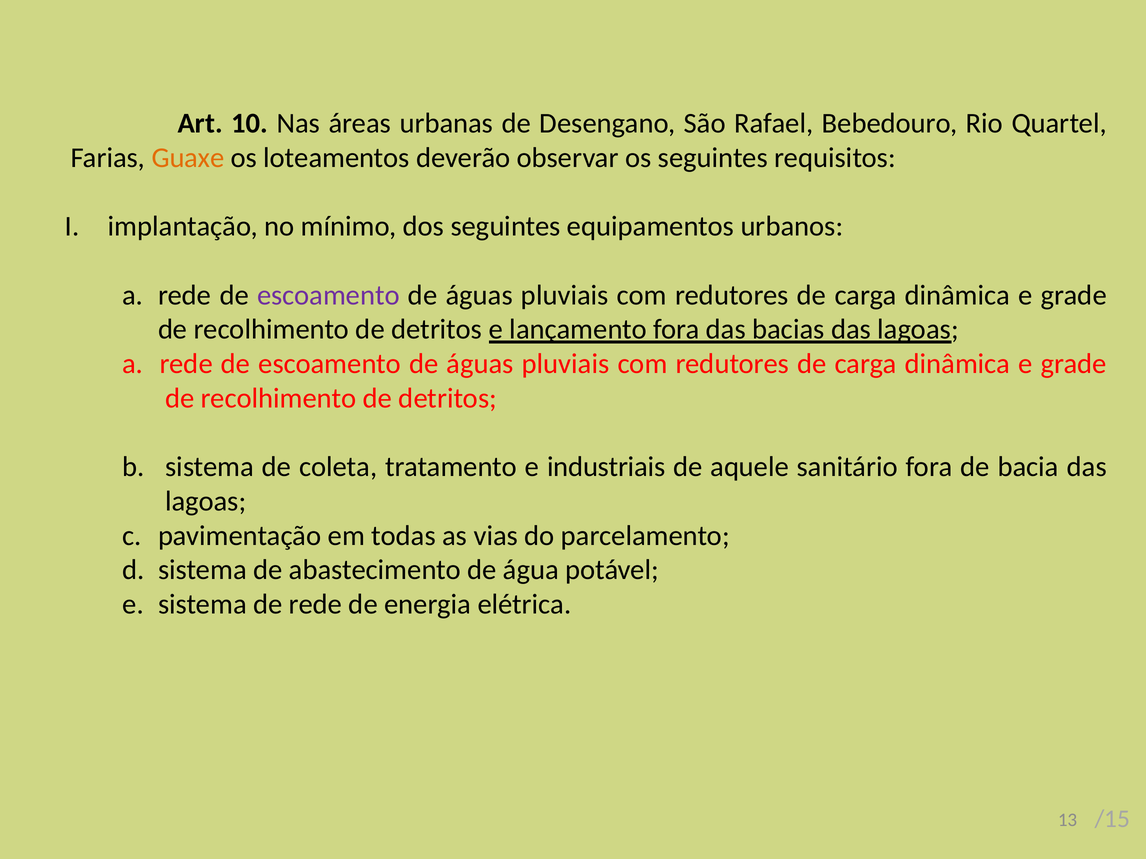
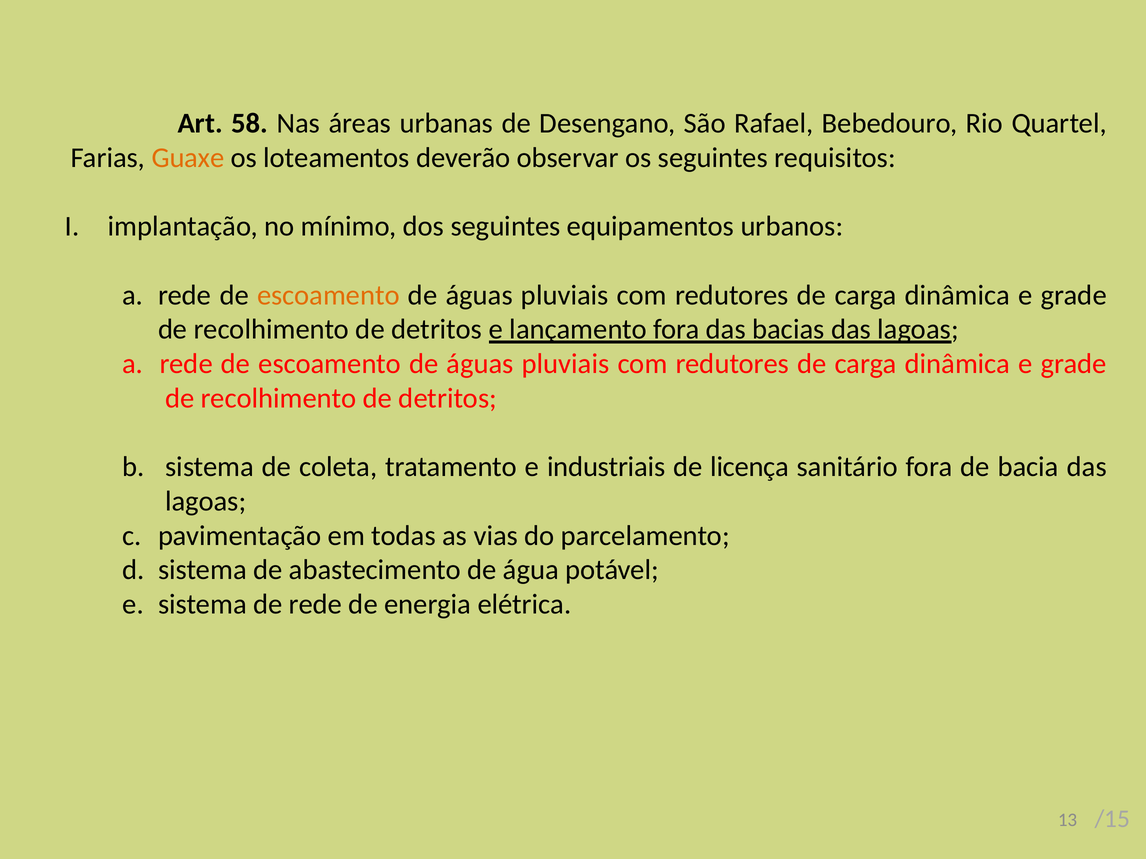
10: 10 -> 58
escoamento at (328, 295) colour: purple -> orange
aquele: aquele -> licença
